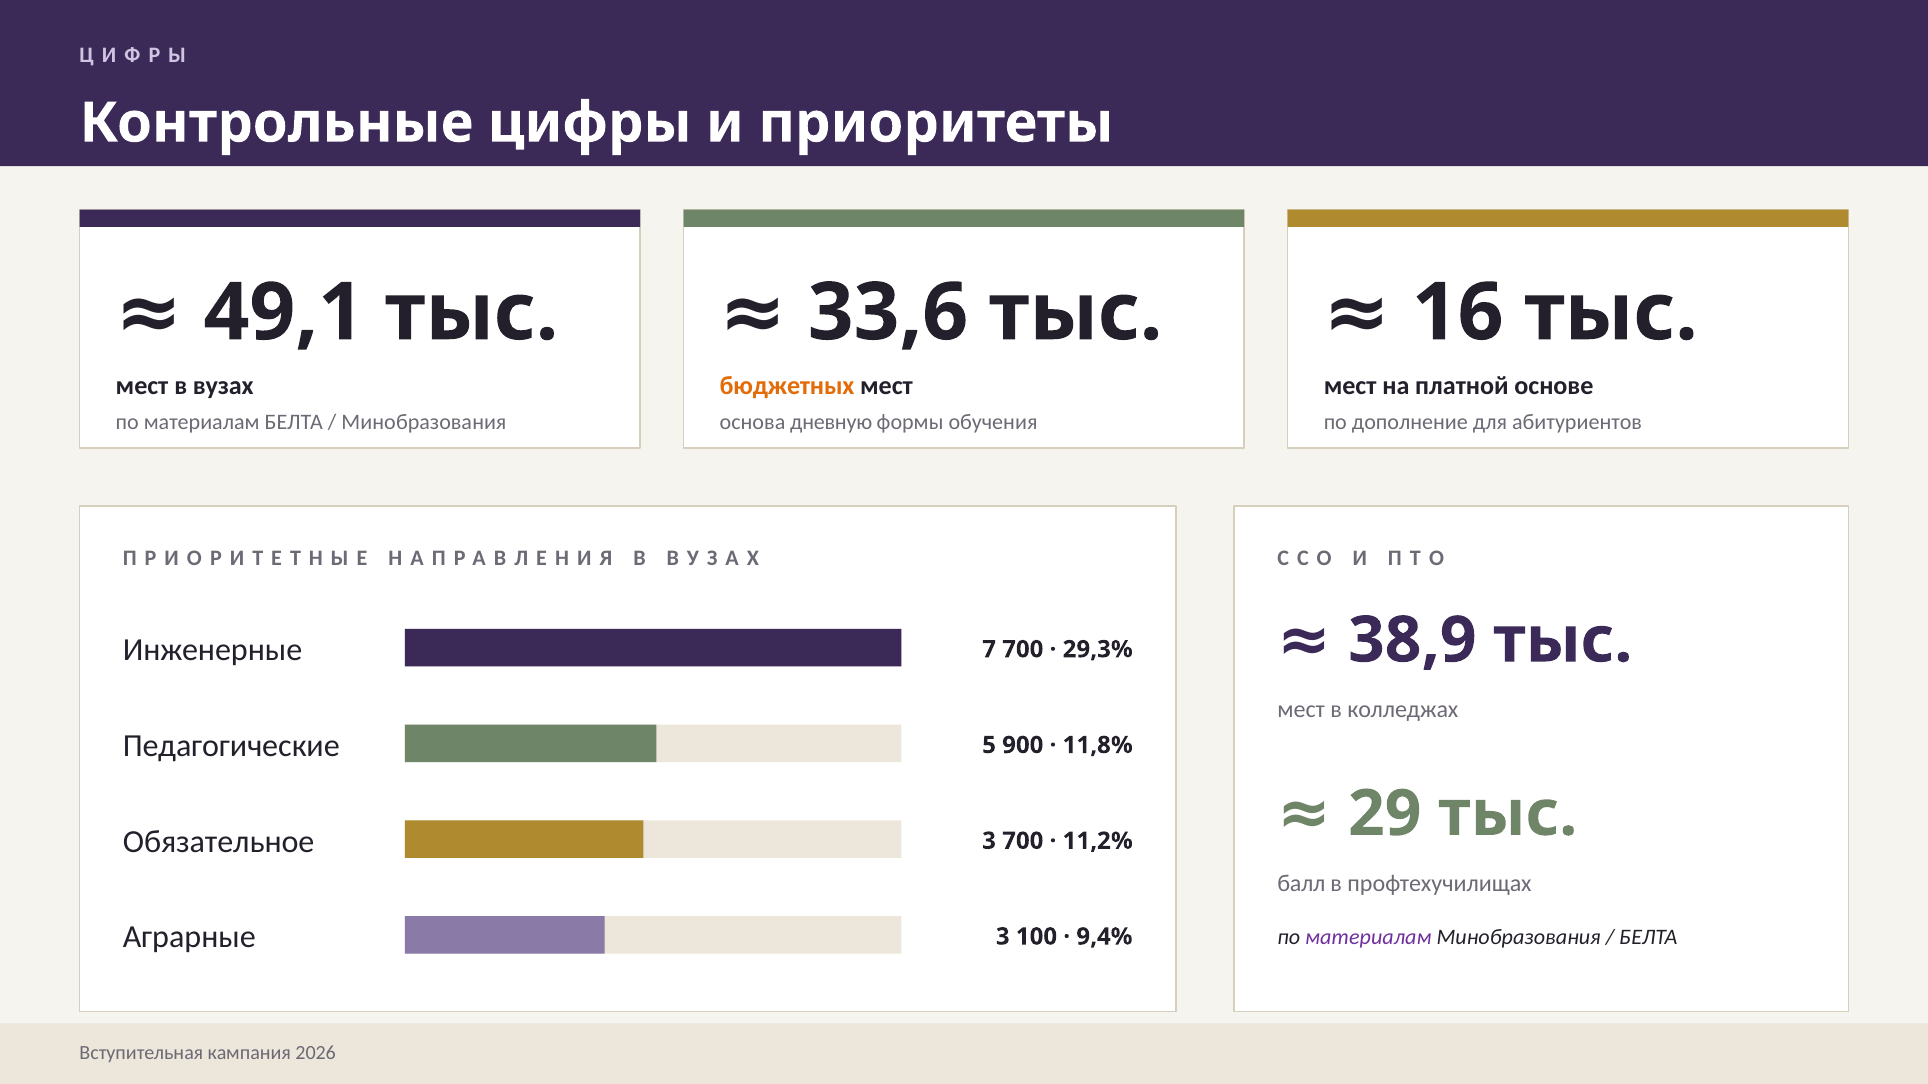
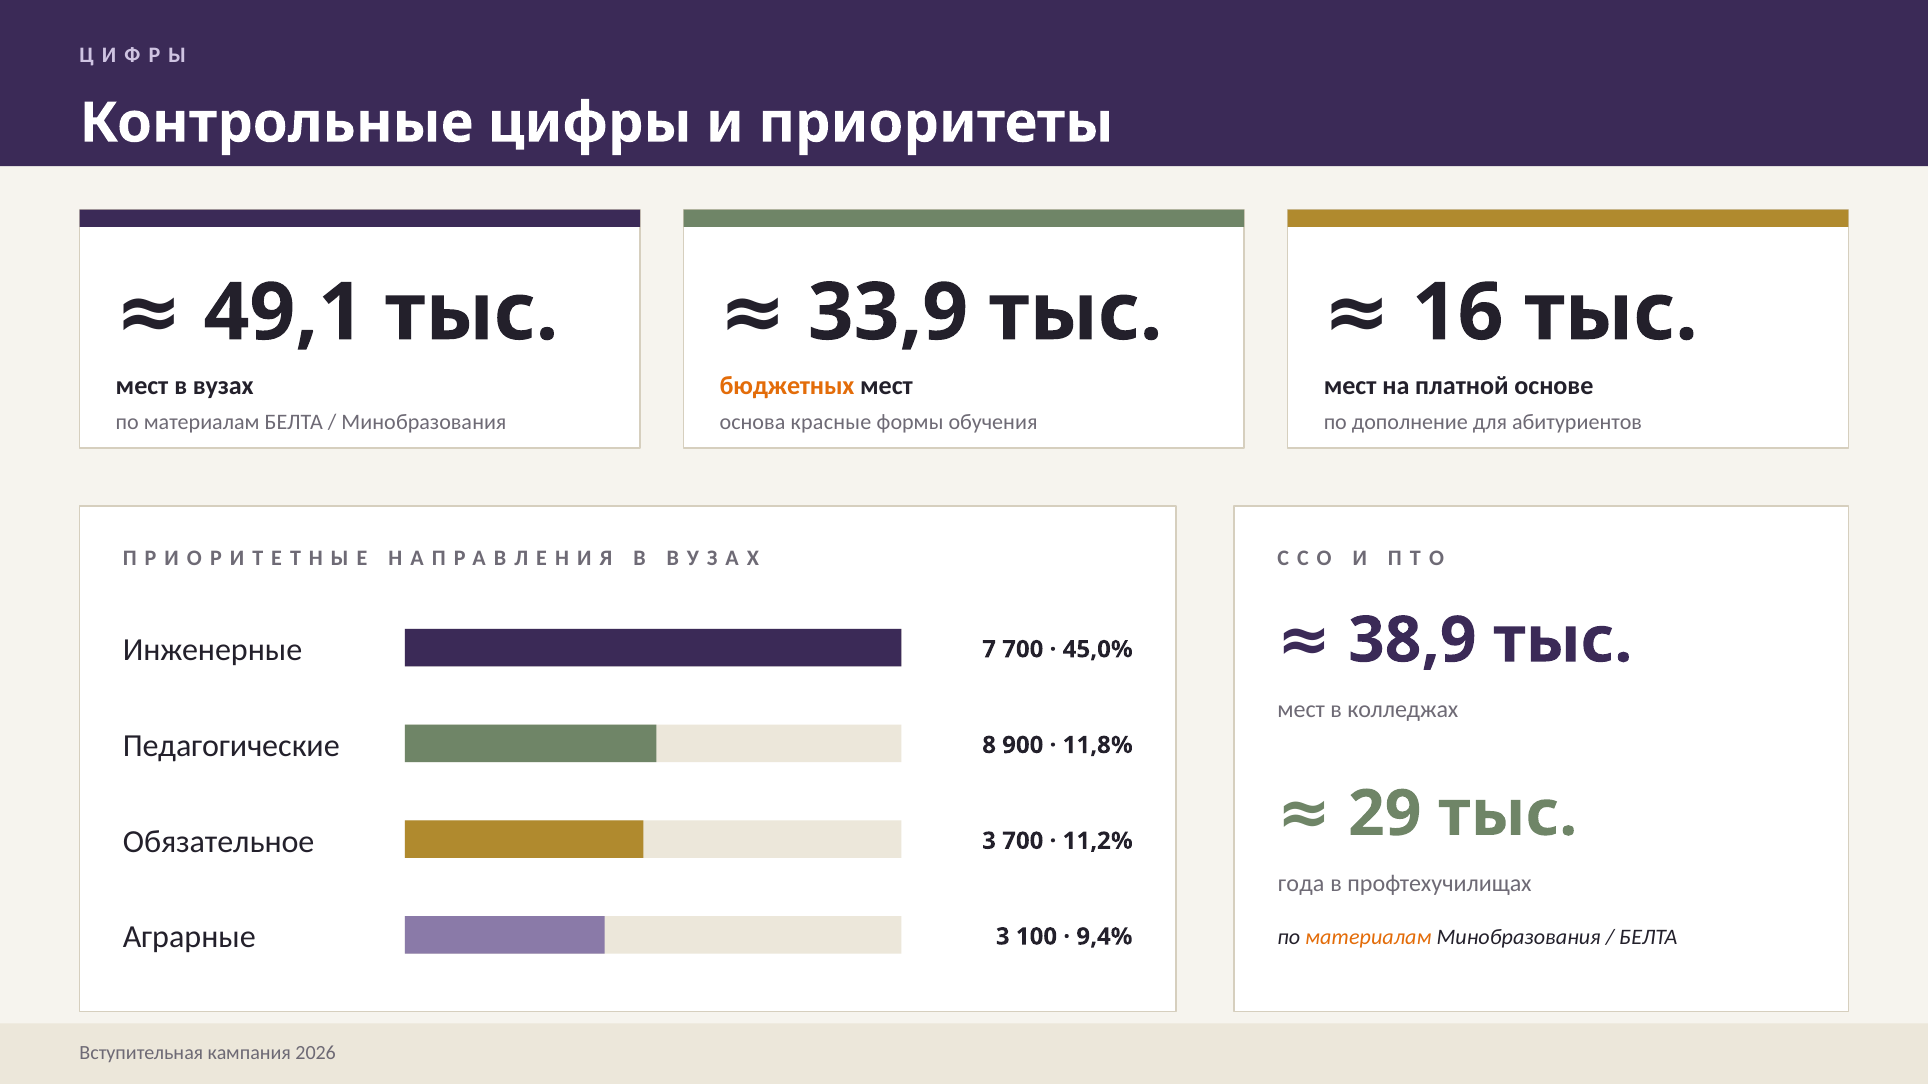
33,6: 33,6 -> 33,9
дневную: дневную -> красные
29,3%: 29,3% -> 45,0%
5: 5 -> 8
балл: балл -> года
материалам at (1368, 938) colour: purple -> orange
